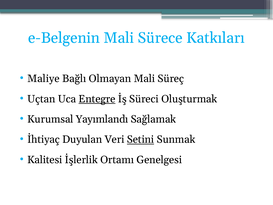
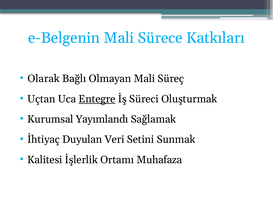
Maliye: Maliye -> Olarak
Setini underline: present -> none
Genelgesi: Genelgesi -> Muhafaza
